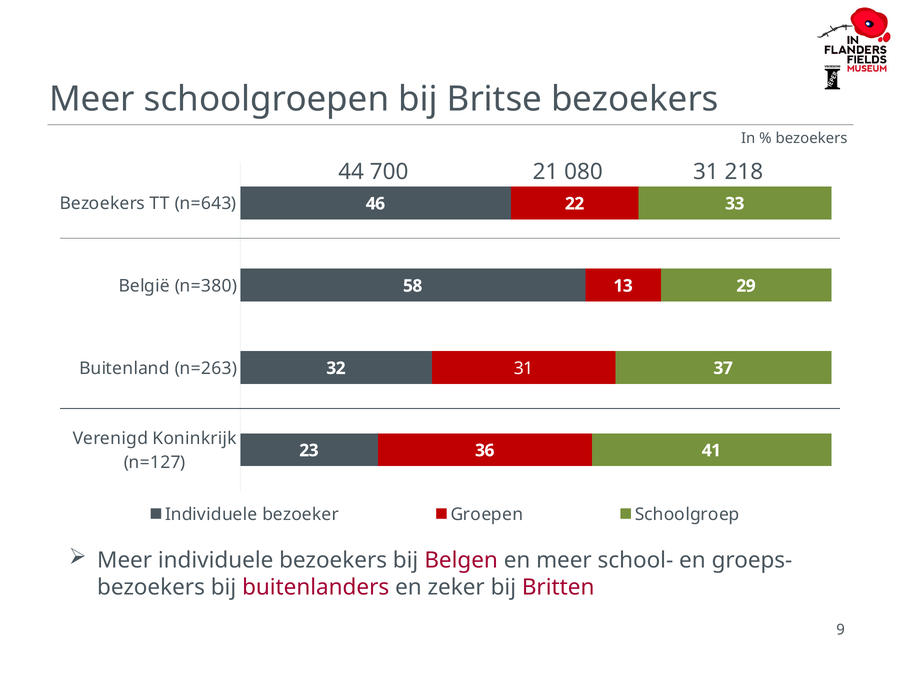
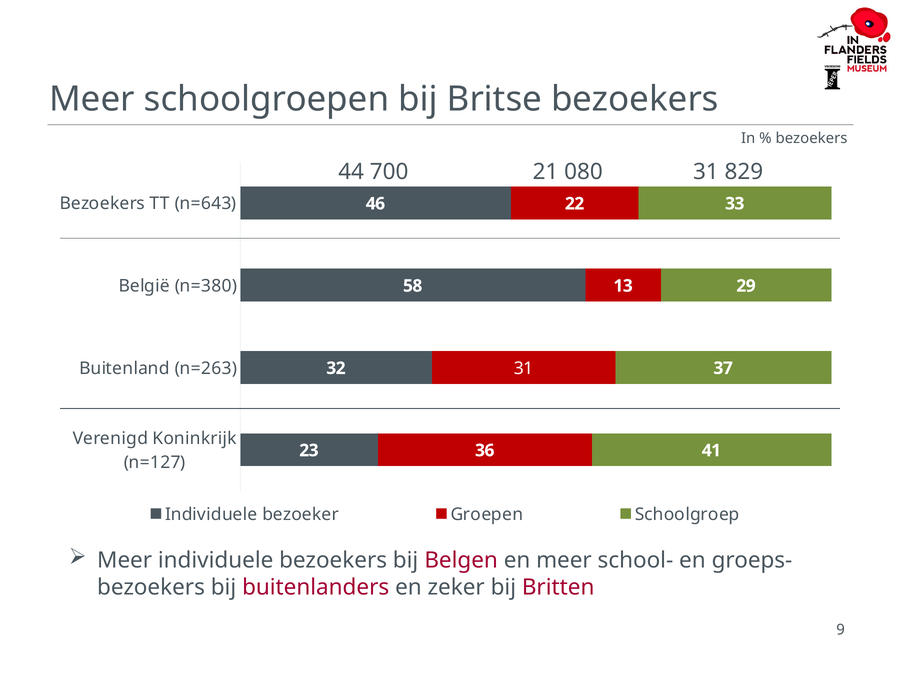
218: 218 -> 829
